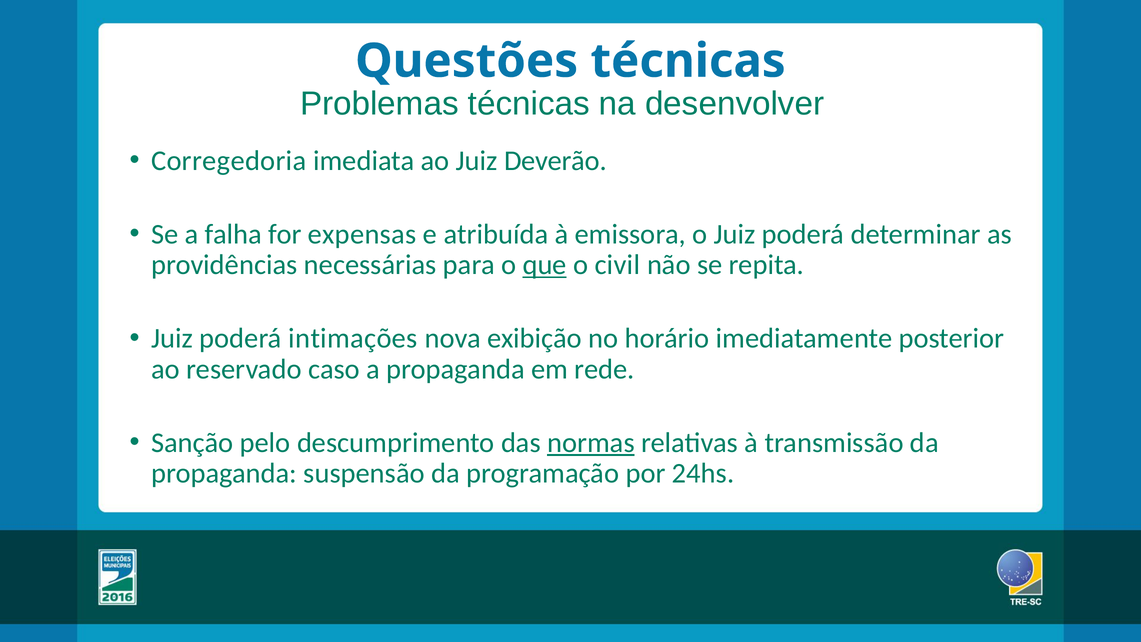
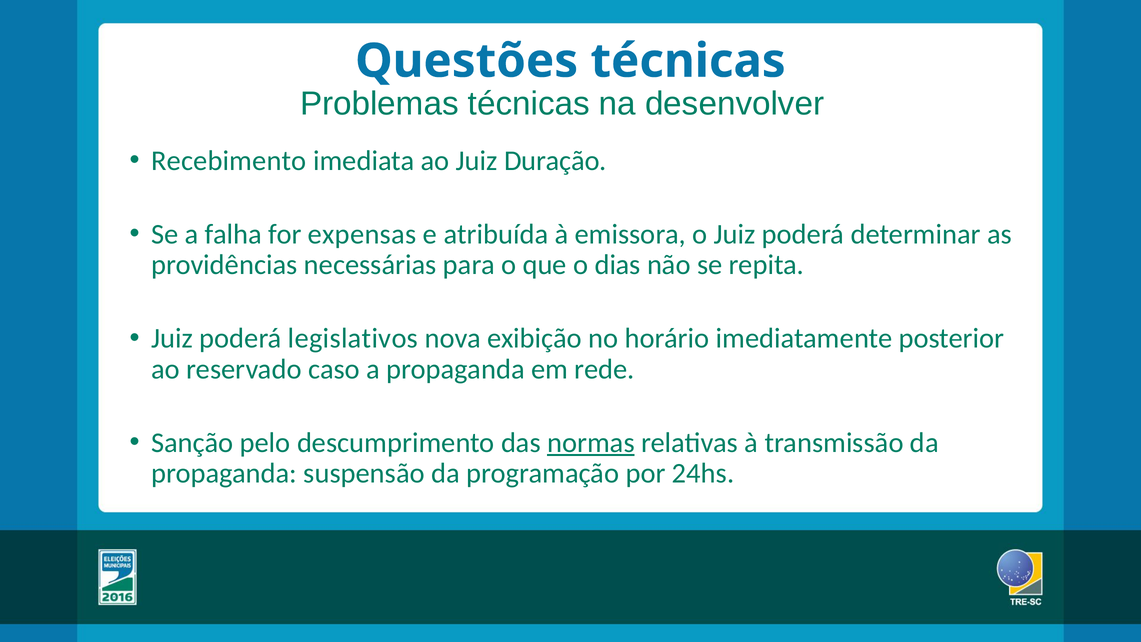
Corregedoria: Corregedoria -> Recebimento
Deverão: Deverão -> Duração
que underline: present -> none
civil: civil -> dias
intimações: intimações -> legislativos
